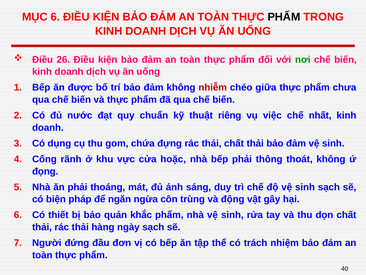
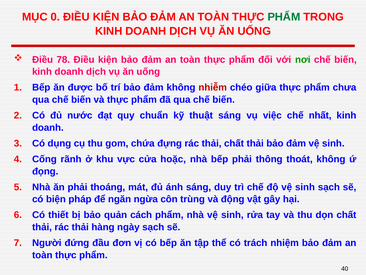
MỤC 6: 6 -> 0
PHẨM at (284, 17) colour: black -> green
26: 26 -> 78
thuật riêng: riêng -> sáng
khắc: khắc -> cách
